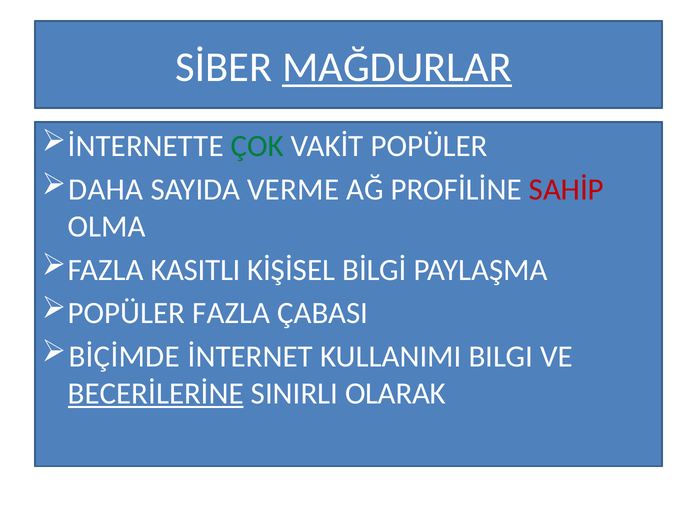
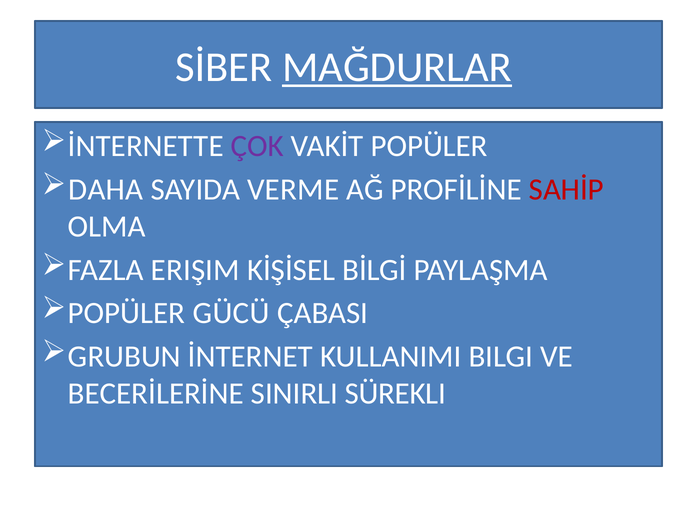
ÇOK colour: green -> purple
KASITLI: KASITLI -> ERIŞIM
POPÜLER FAZLA: FAZLA -> GÜCÜ
BİÇİMDE: BİÇİMDE -> GRUBUN
BECERİLERİNE underline: present -> none
OLARAK: OLARAK -> SÜREKLI
